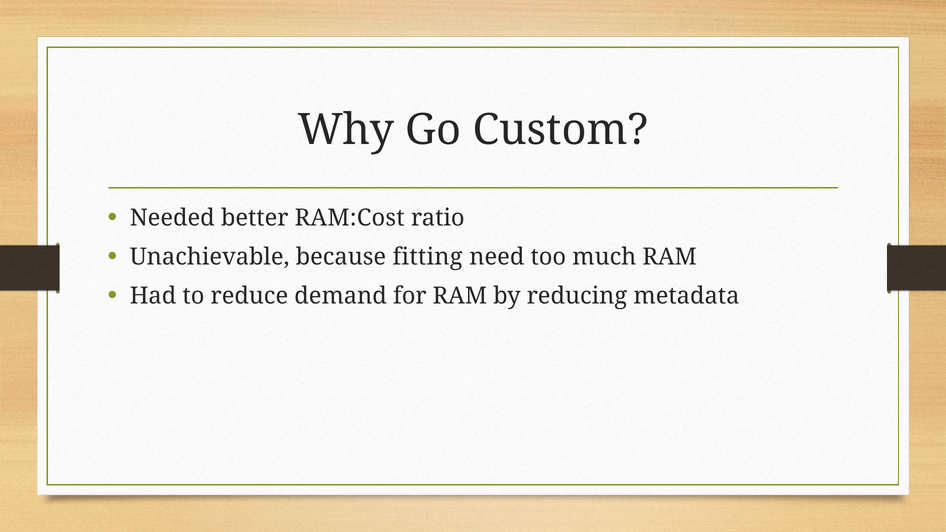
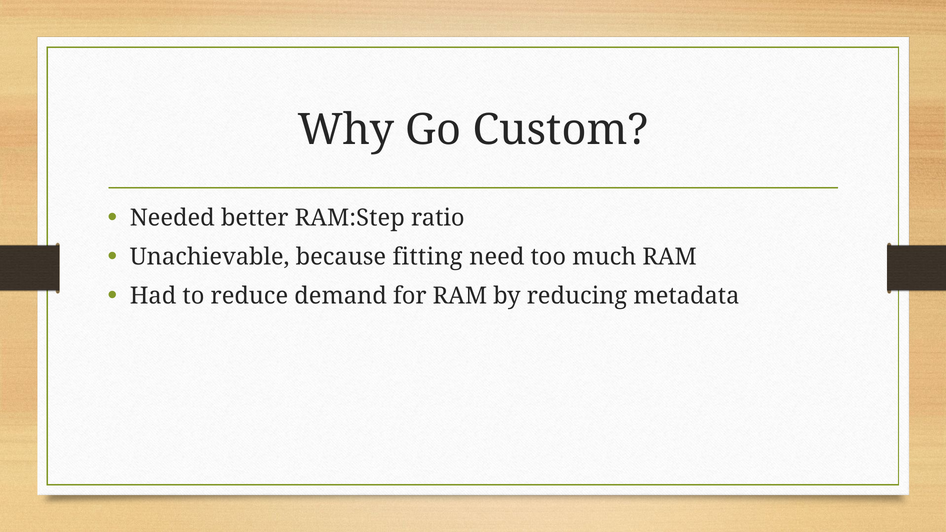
RAM:Cost: RAM:Cost -> RAM:Step
